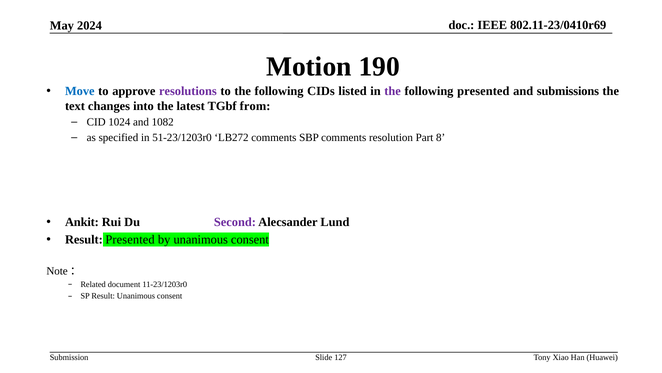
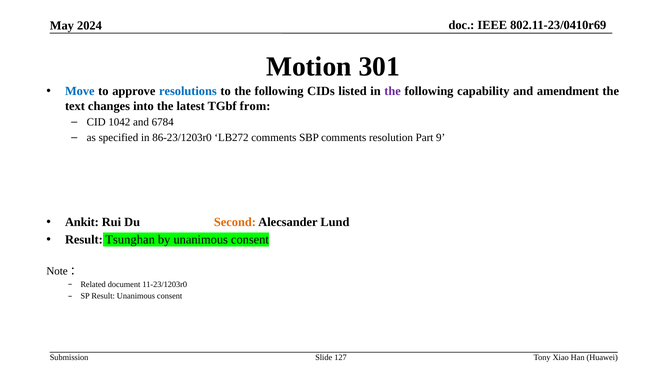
190: 190 -> 301
resolutions colour: purple -> blue
following presented: presented -> capability
submissions: submissions -> amendment
1024: 1024 -> 1042
1082: 1082 -> 6784
51-23/1203r0: 51-23/1203r0 -> 86-23/1203r0
8: 8 -> 9
Second colour: purple -> orange
Result Presented: Presented -> Tsunghan
